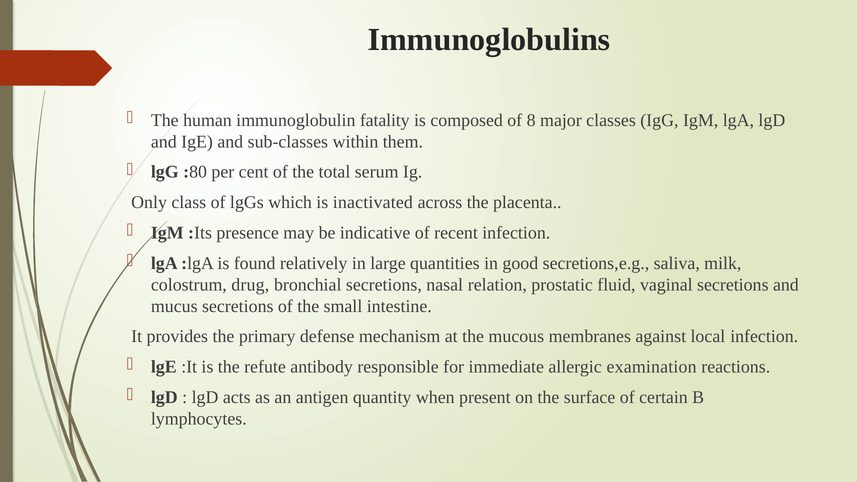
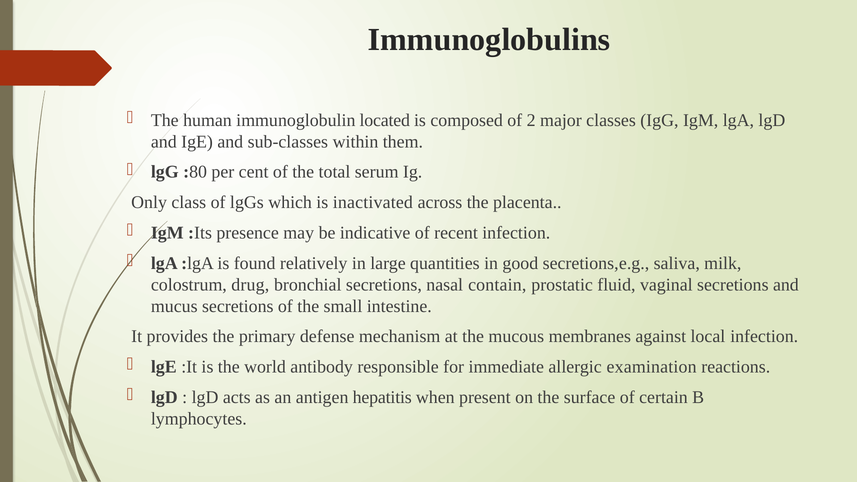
fatality: fatality -> located
8: 8 -> 2
relation: relation -> contain
refute: refute -> world
quantity: quantity -> hepatitis
